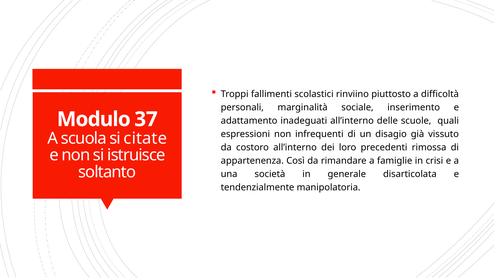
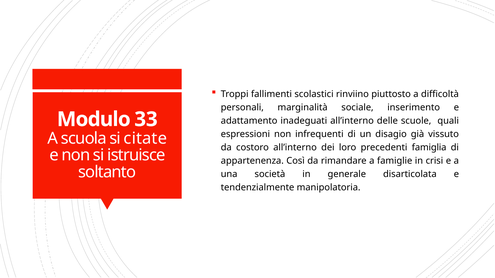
37: 37 -> 33
rimossa: rimossa -> famiglia
